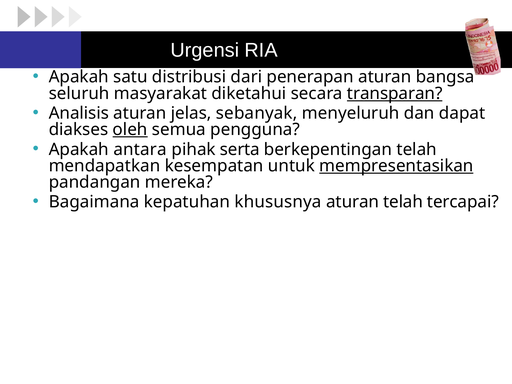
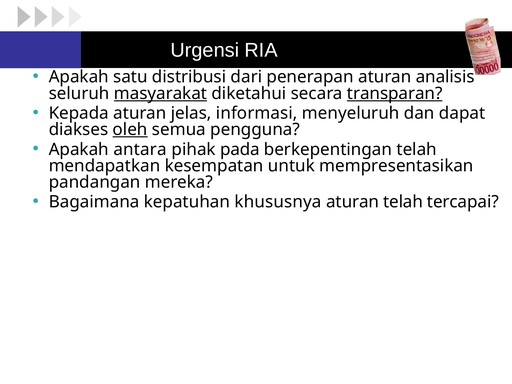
bangsa: bangsa -> analisis
masyarakat underline: none -> present
Analisis: Analisis -> Kepada
sebanyak: sebanyak -> informasi
serta: serta -> pada
mempresentasikan underline: present -> none
